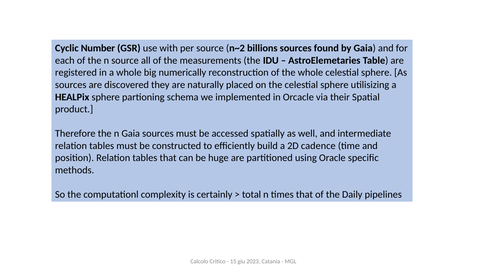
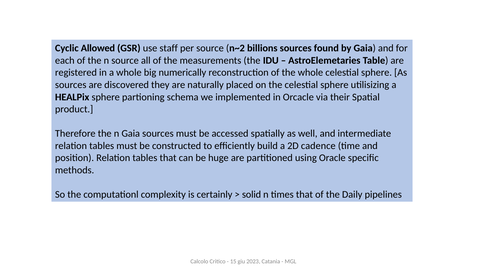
Number: Number -> Allowed
with: with -> staff
total: total -> solid
